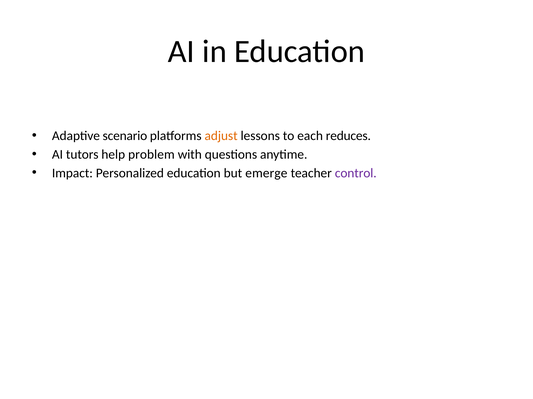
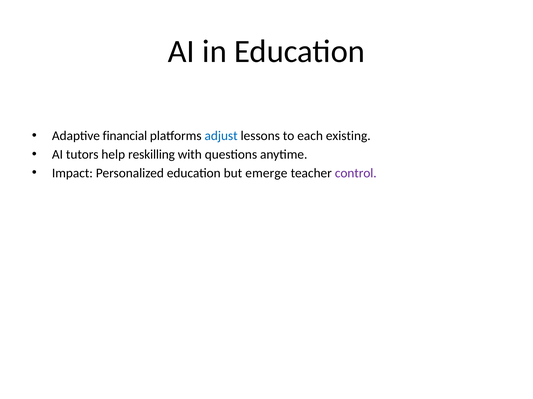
scenario: scenario -> financial
adjust colour: orange -> blue
reduces: reduces -> existing
problem: problem -> reskilling
